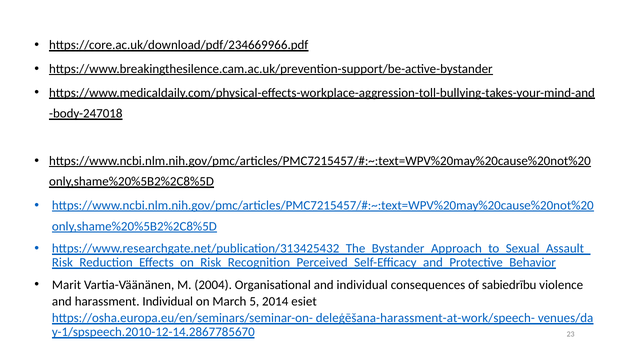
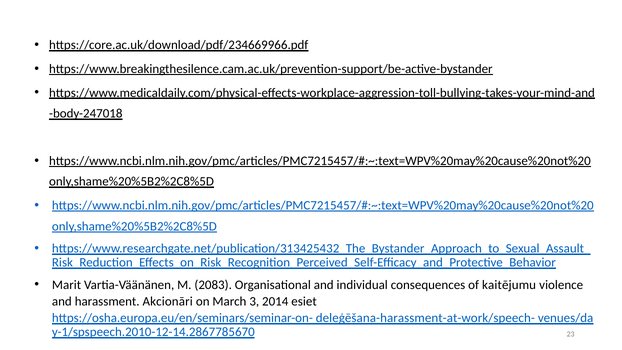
2004: 2004 -> 2083
sabiedrību: sabiedrību -> kaitējumu
harassment Individual: Individual -> Akcionāri
5: 5 -> 3
